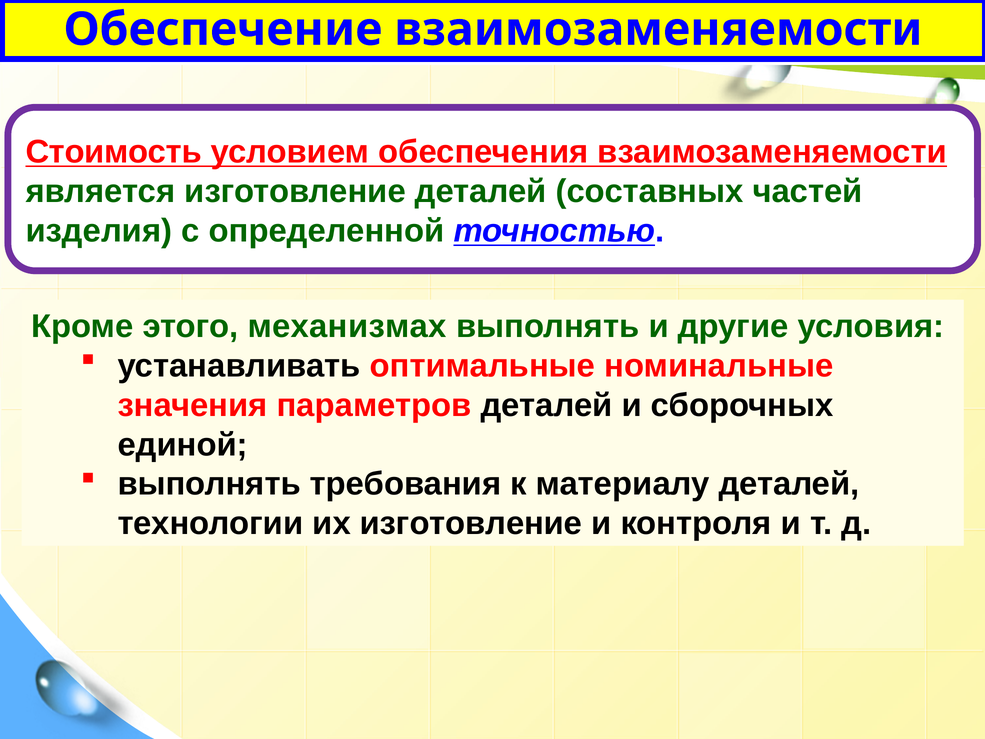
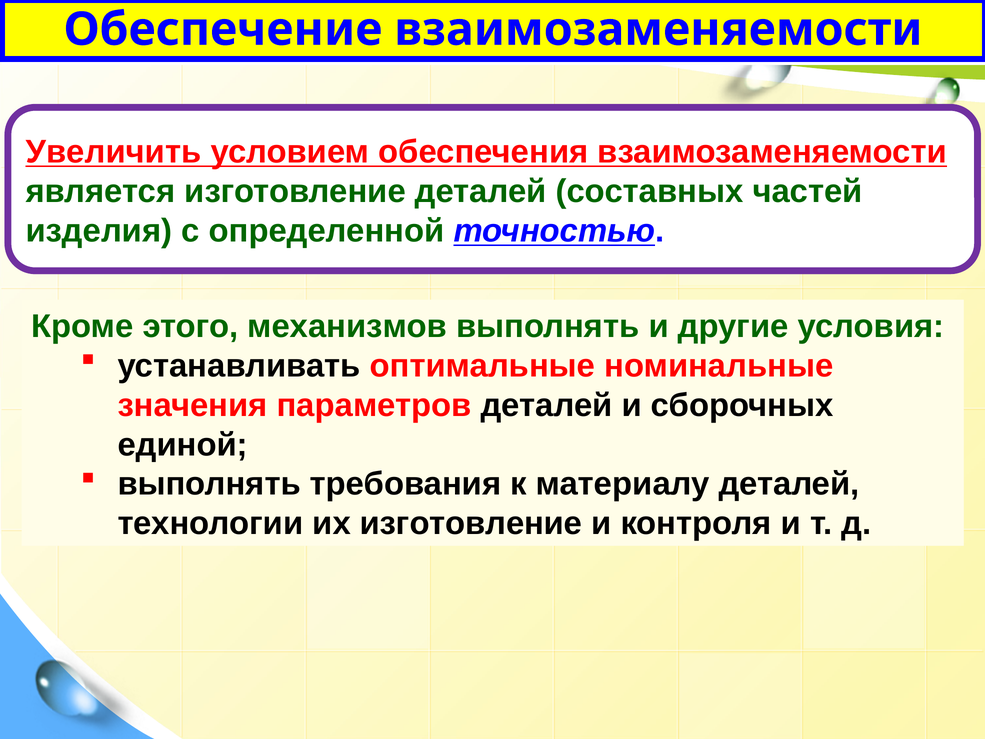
Стоимость: Стоимость -> Увеличить
механизмах: механизмах -> механизмов
